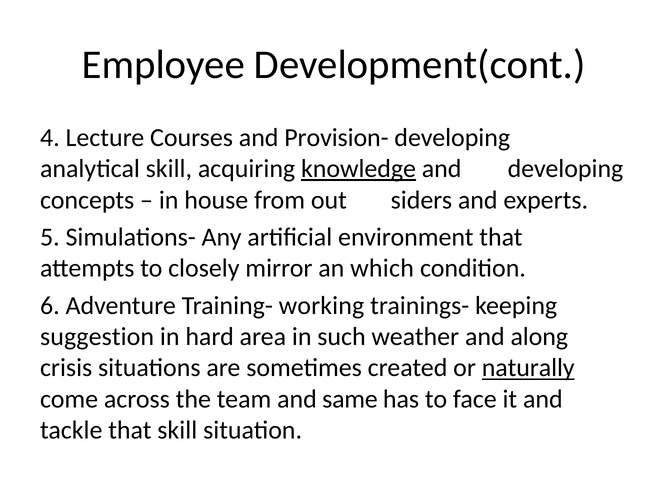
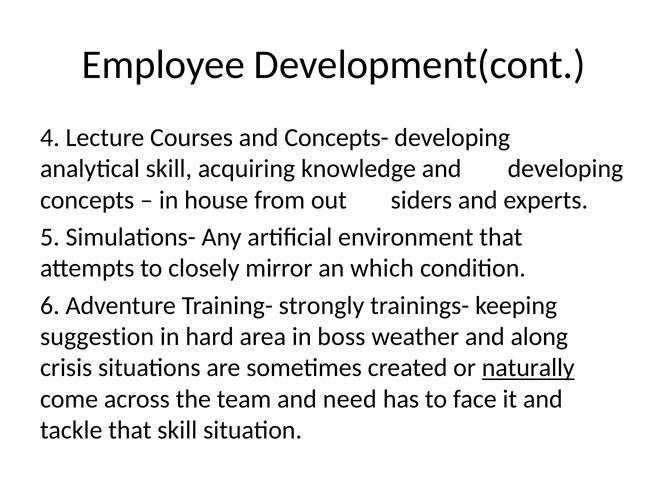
Provision-: Provision- -> Concepts-
knowledge underline: present -> none
working: working -> strongly
such: such -> boss
same: same -> need
